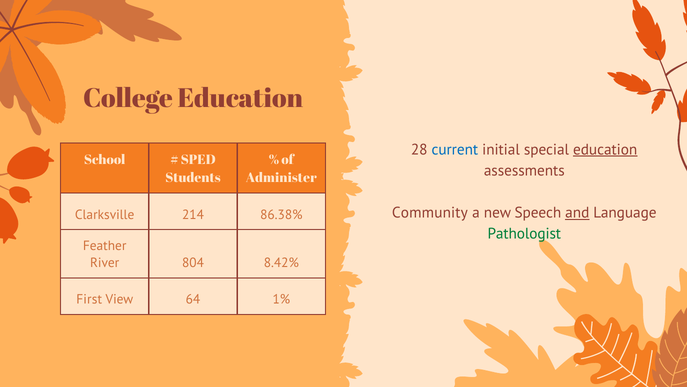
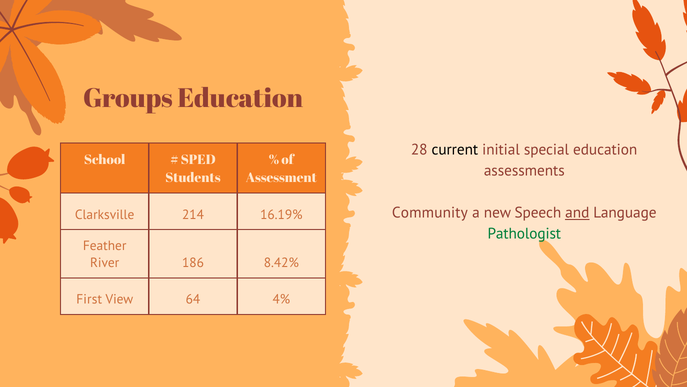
College: College -> Groups
current colour: blue -> black
education at (605, 149) underline: present -> none
Administer: Administer -> Assessment
86.38%: 86.38% -> 16.19%
804: 804 -> 186
1%: 1% -> 4%
